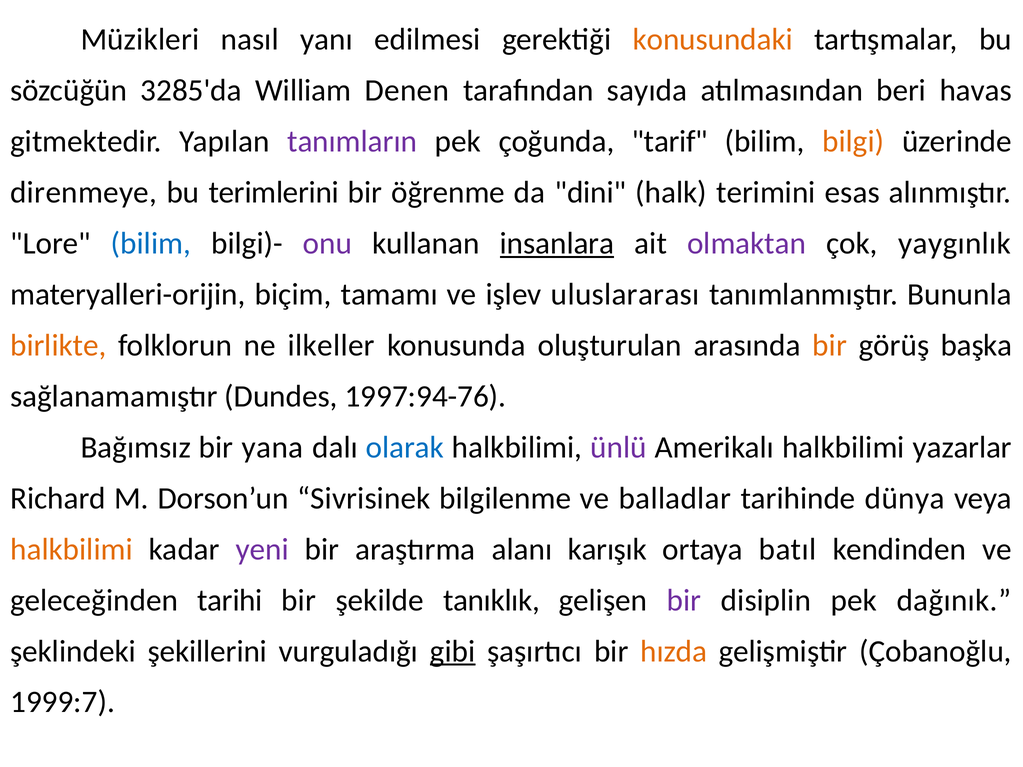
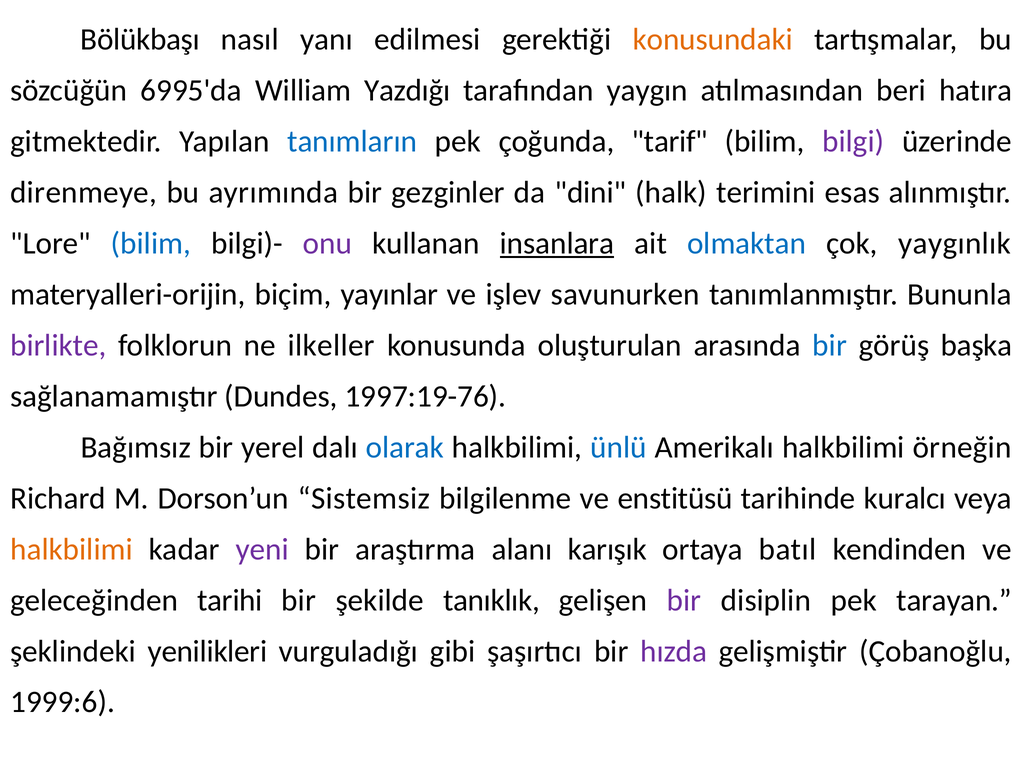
Müzikleri: Müzikleri -> Bölükbaşı
3285'da: 3285'da -> 6995'da
Denen: Denen -> Yazdığı
sayıda: sayıda -> yaygın
havas: havas -> hatıra
tanımların colour: purple -> blue
bilgi colour: orange -> purple
terimlerini: terimlerini -> ayrımında
öğrenme: öğrenme -> gezginler
olmaktan colour: purple -> blue
tamamı: tamamı -> yayınlar
uluslararası: uluslararası -> savunurken
birlikte colour: orange -> purple
bir at (830, 345) colour: orange -> blue
1997:94-76: 1997:94-76 -> 1997:19-76
yana: yana -> yerel
ünlü colour: purple -> blue
yazarlar: yazarlar -> örneğin
Sivrisinek: Sivrisinek -> Sistemsiz
balladlar: balladlar -> enstitüsü
dünya: dünya -> kuralcı
dağınık: dağınık -> tarayan
şekillerini: şekillerini -> yenilikleri
gibi underline: present -> none
hızda colour: orange -> purple
1999:7: 1999:7 -> 1999:6
